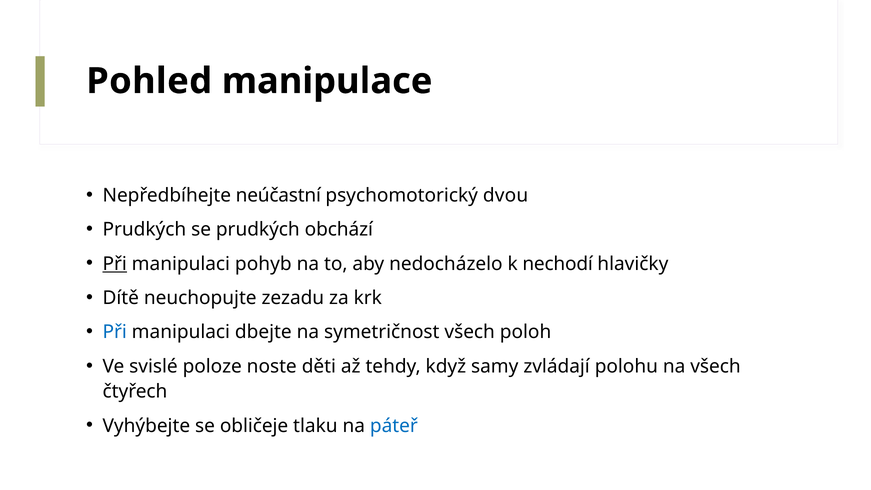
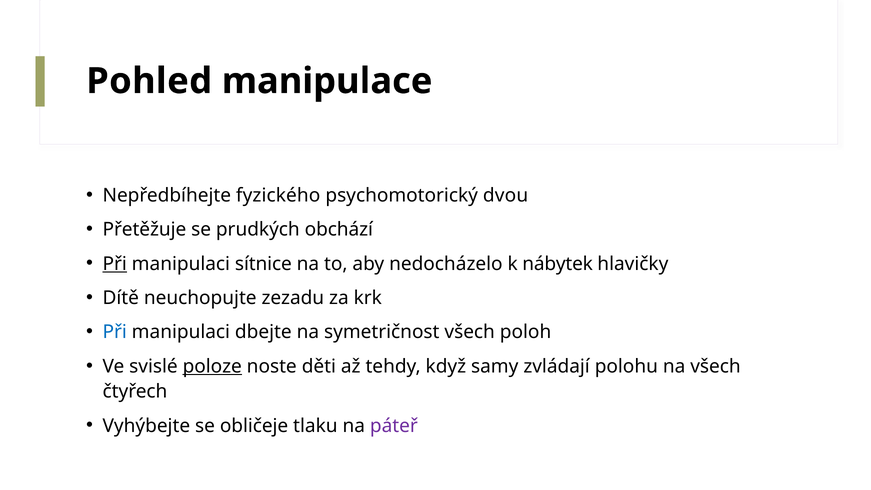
neúčastní: neúčastní -> fyzického
Prudkých at (144, 230): Prudkých -> Přetěžuje
pohyb: pohyb -> sítnice
nechodí: nechodí -> nábytek
poloze underline: none -> present
páteř colour: blue -> purple
